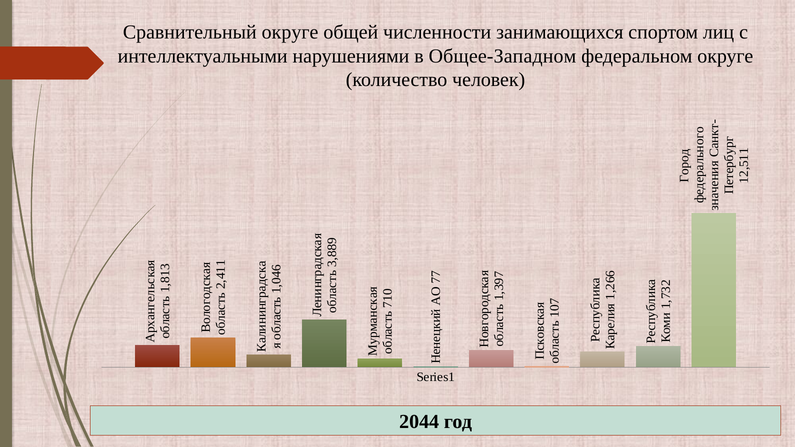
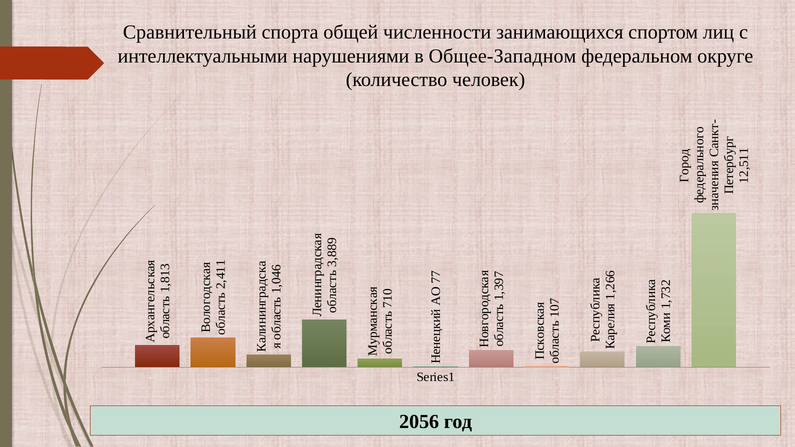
Сравнительный округе: округе -> спорта
2044: 2044 -> 2056
